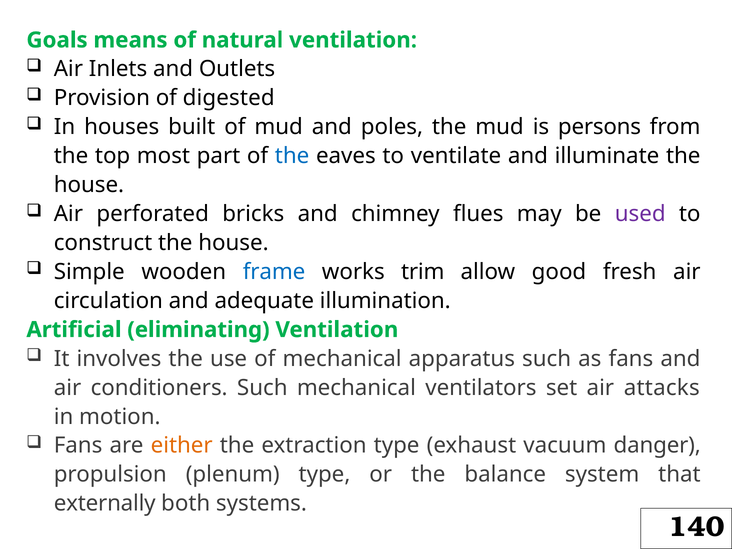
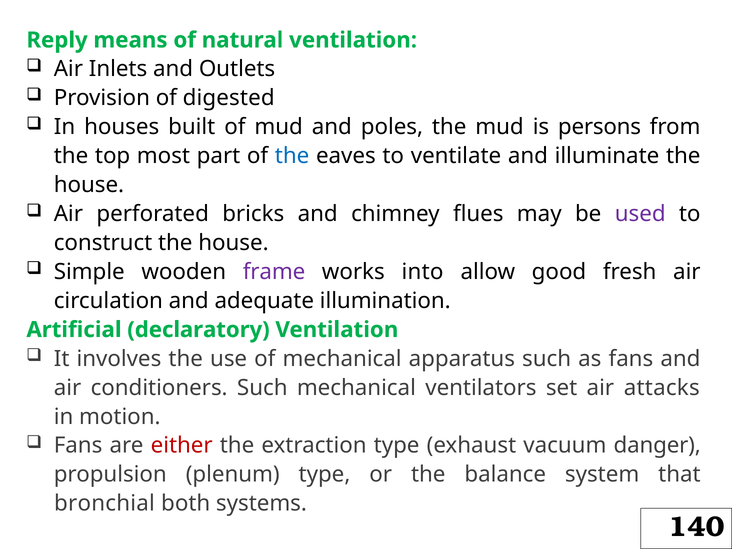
Goals: Goals -> Reply
frame colour: blue -> purple
trim: trim -> into
eliminating: eliminating -> declaratory
either colour: orange -> red
externally: externally -> bronchial
